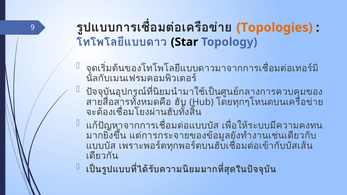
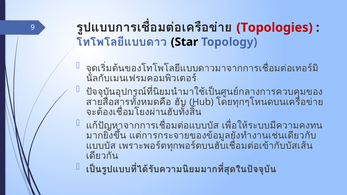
Topologies colour: orange -> red
